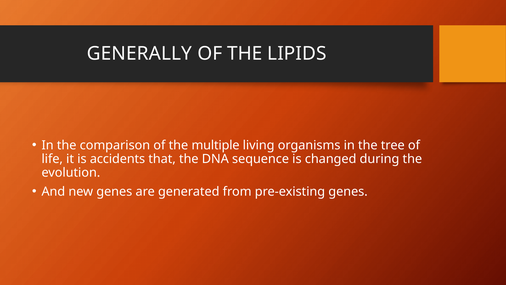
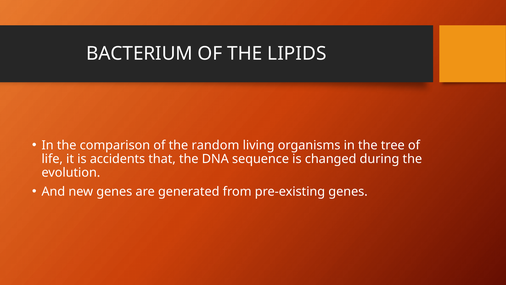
GENERALLY: GENERALLY -> BACTERIUM
multiple: multiple -> random
